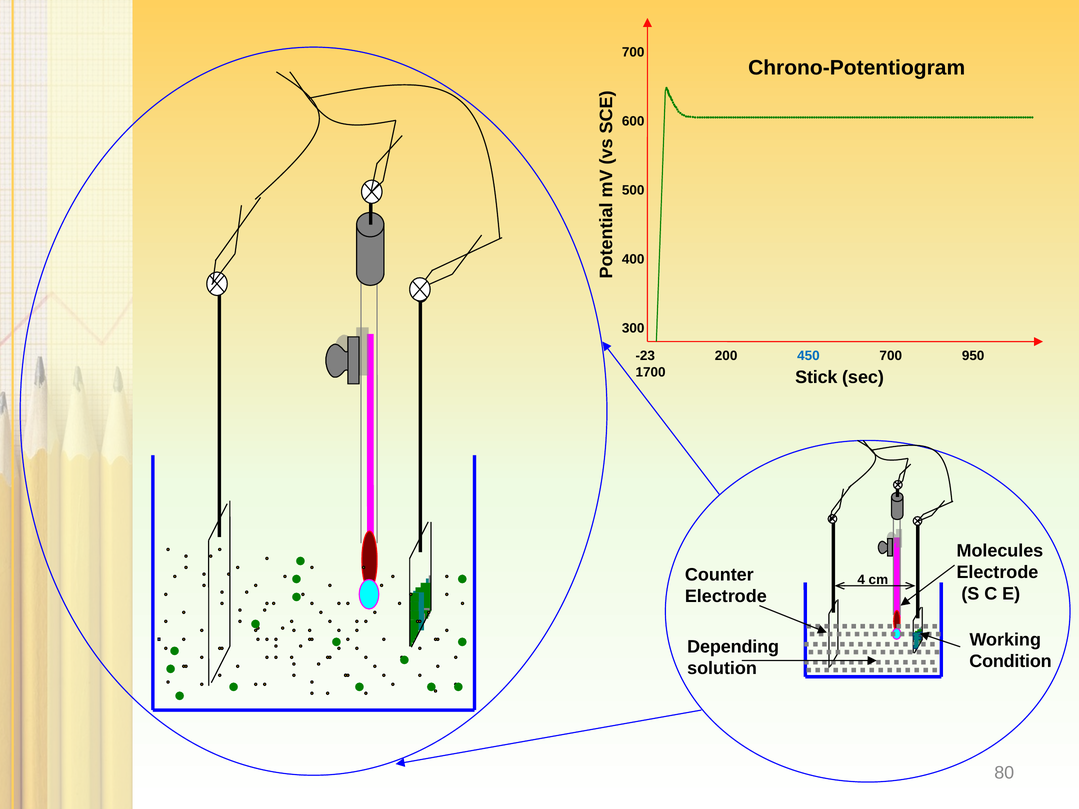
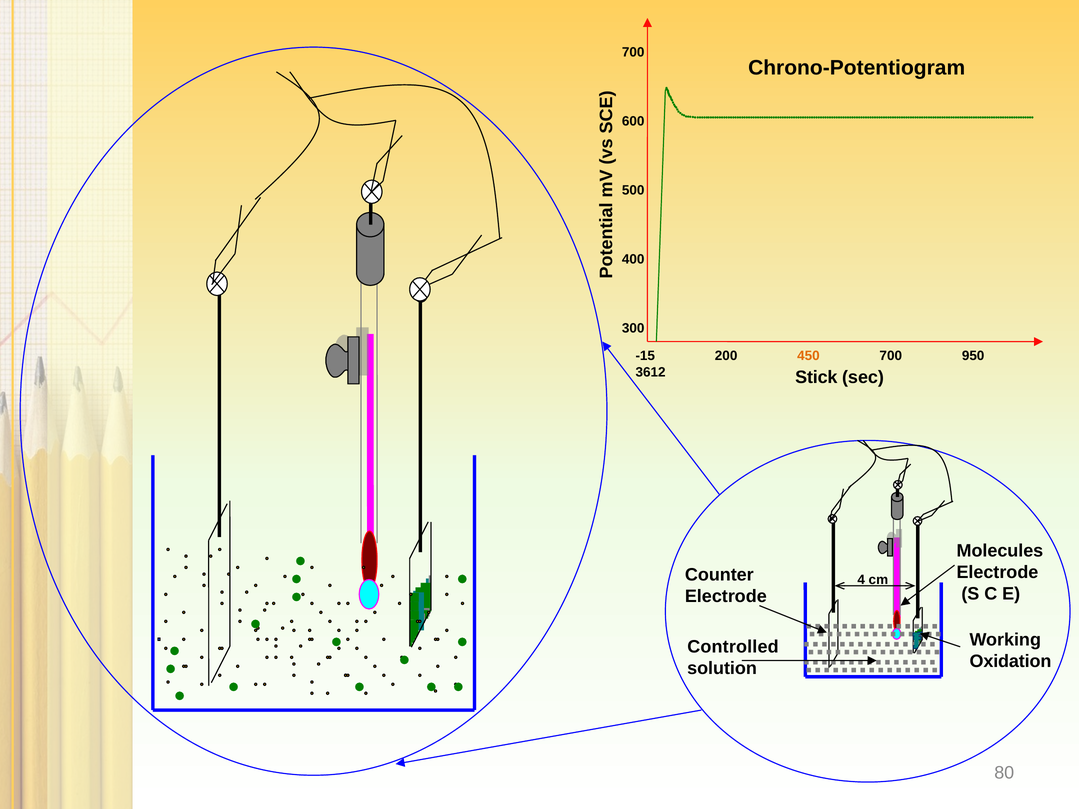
-23: -23 -> -15
450 colour: blue -> orange
1700: 1700 -> 3612
Depending: Depending -> Controlled
Condition: Condition -> Oxidation
